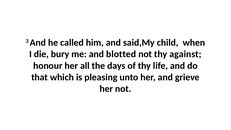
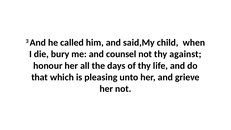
blotted: blotted -> counsel
